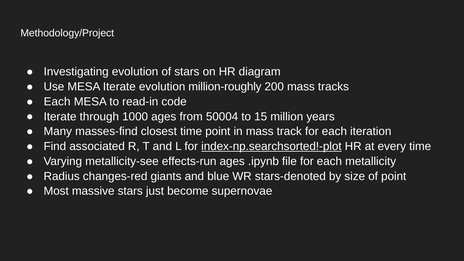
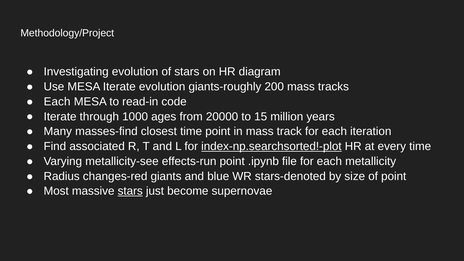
million-roughly: million-roughly -> giants-roughly
50004: 50004 -> 20000
effects-run ages: ages -> point
stars at (130, 191) underline: none -> present
